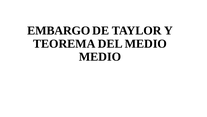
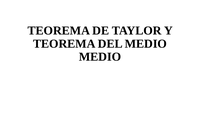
EMBARGO at (59, 30): EMBARGO -> TEOREMA
